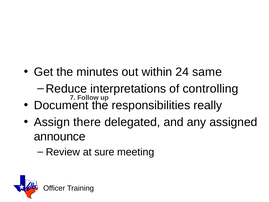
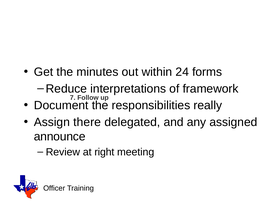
same: same -> forms
controlling: controlling -> framework
sure: sure -> right
